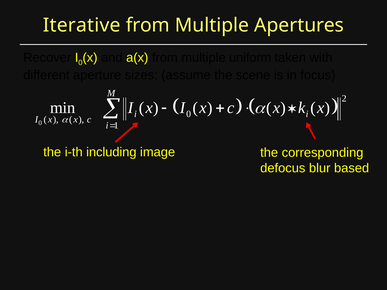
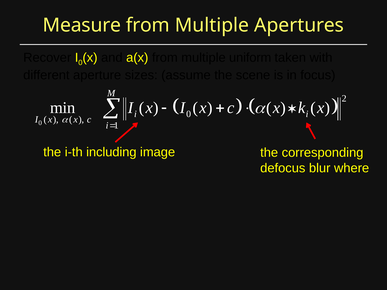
Iterative: Iterative -> Measure
based: based -> where
